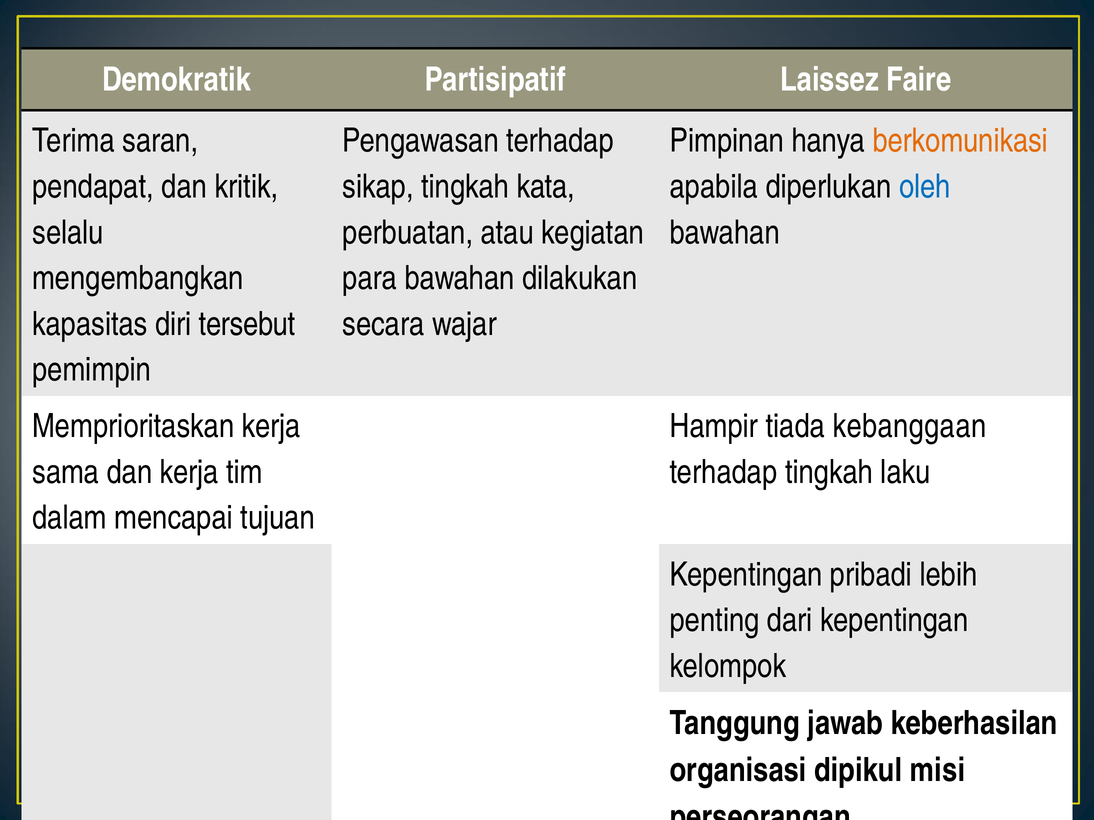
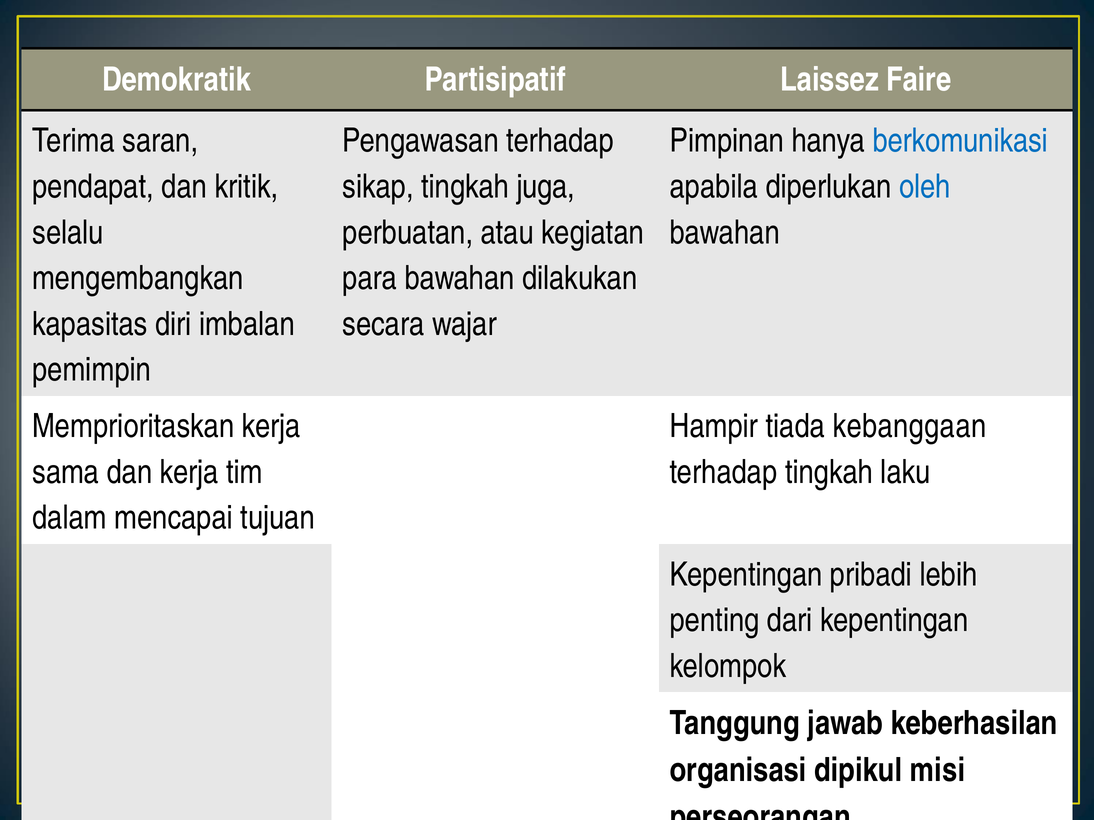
berkomunikasi colour: orange -> blue
kata: kata -> juga
tersebut: tersebut -> imbalan
